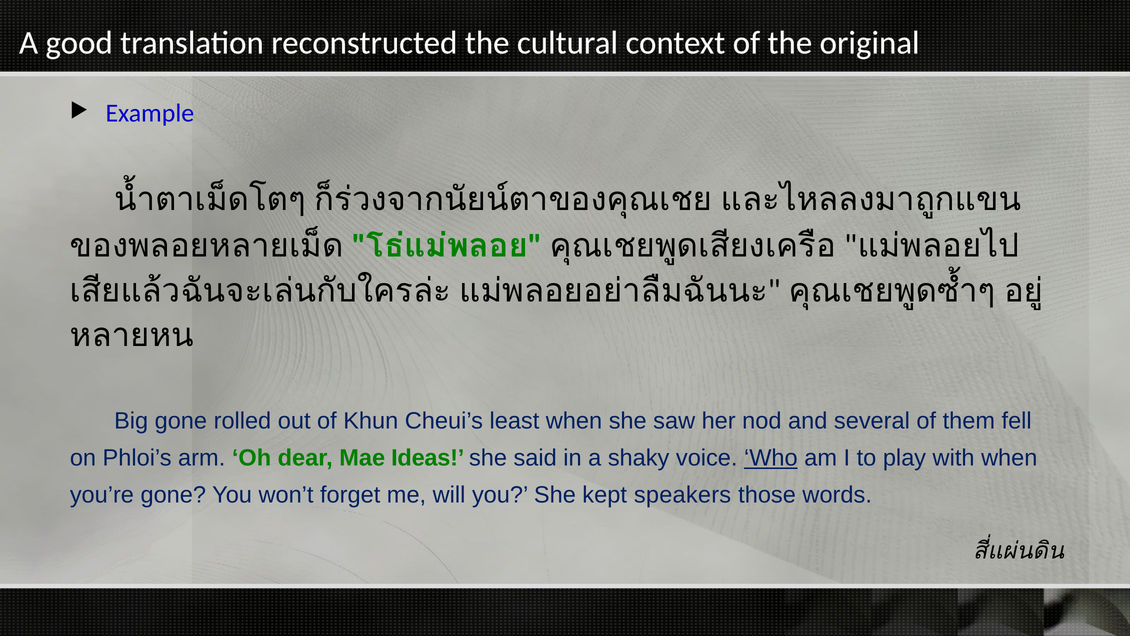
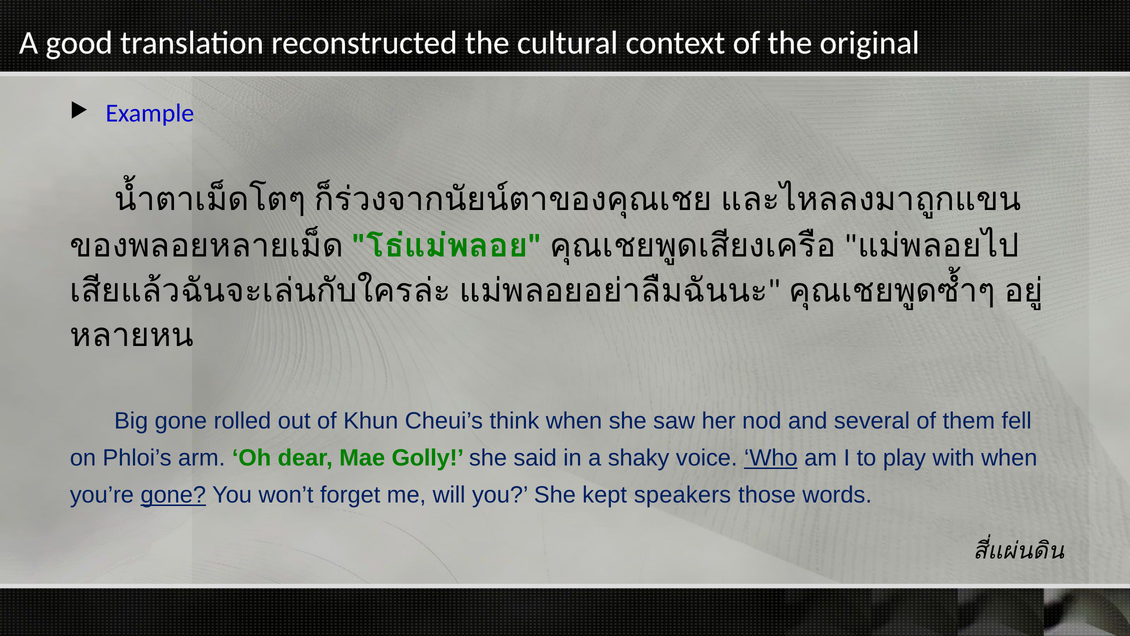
least: least -> think
Ideas: Ideas -> Golly
gone at (173, 495) underline: none -> present
